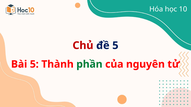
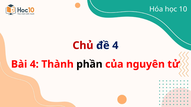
đề 5: 5 -> 4
Bài 5: 5 -> 4
phần colour: green -> black
